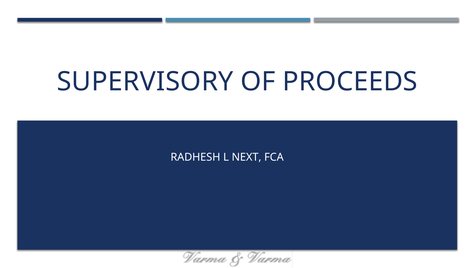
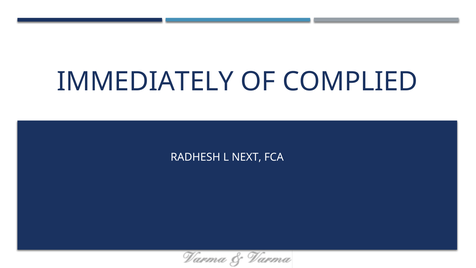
SUPERVISORY: SUPERVISORY -> IMMEDIATELY
PROCEEDS: PROCEEDS -> COMPLIED
